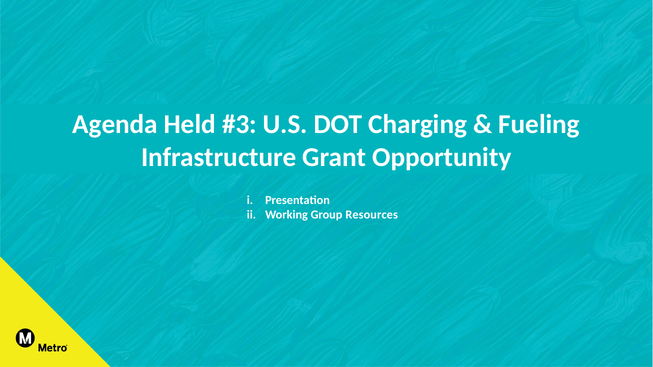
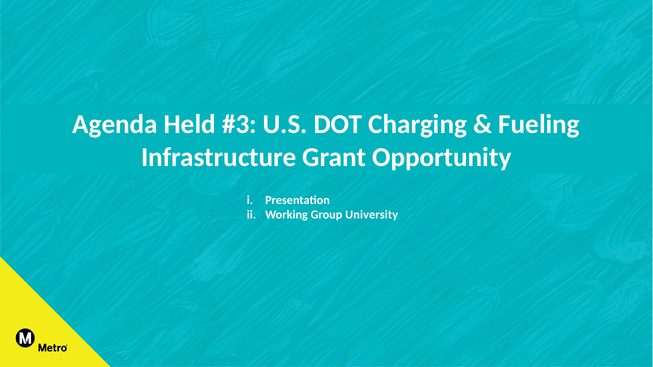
Resources: Resources -> University
